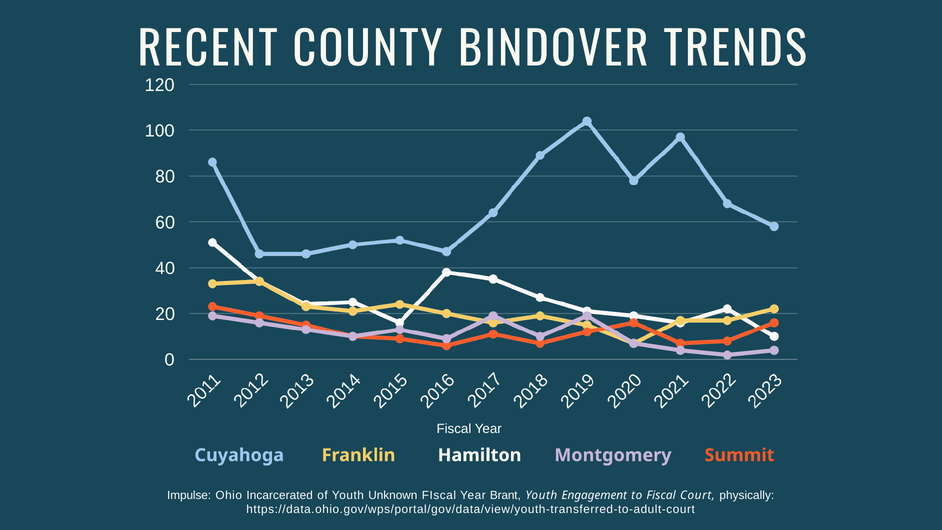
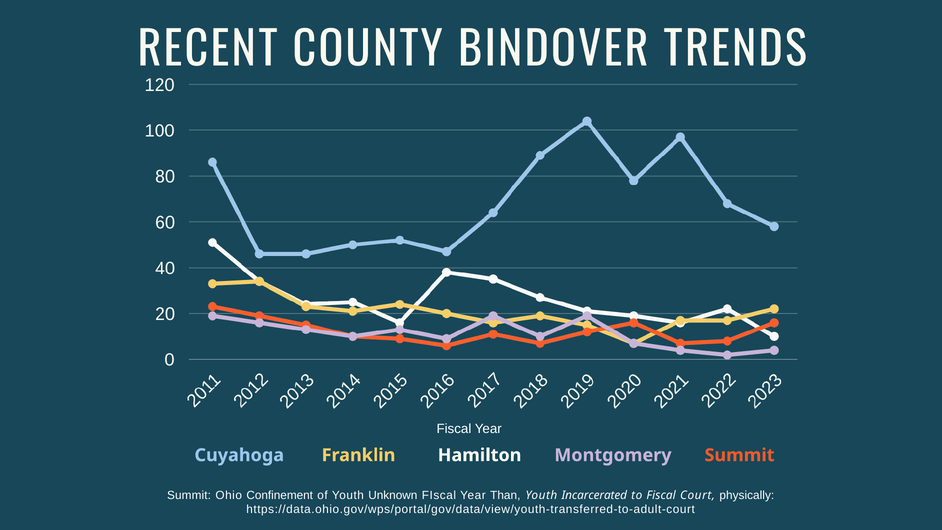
Impulse at (189, 495): Impulse -> Summit
Incarcerated: Incarcerated -> Confinement
Brant: Brant -> Than
Engagement: Engagement -> Incarcerated
